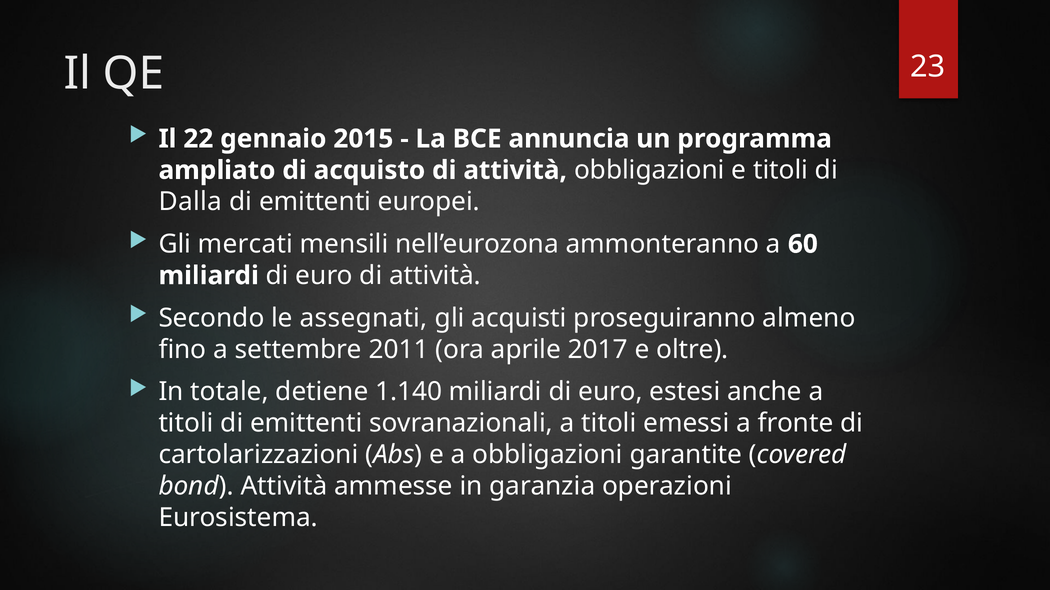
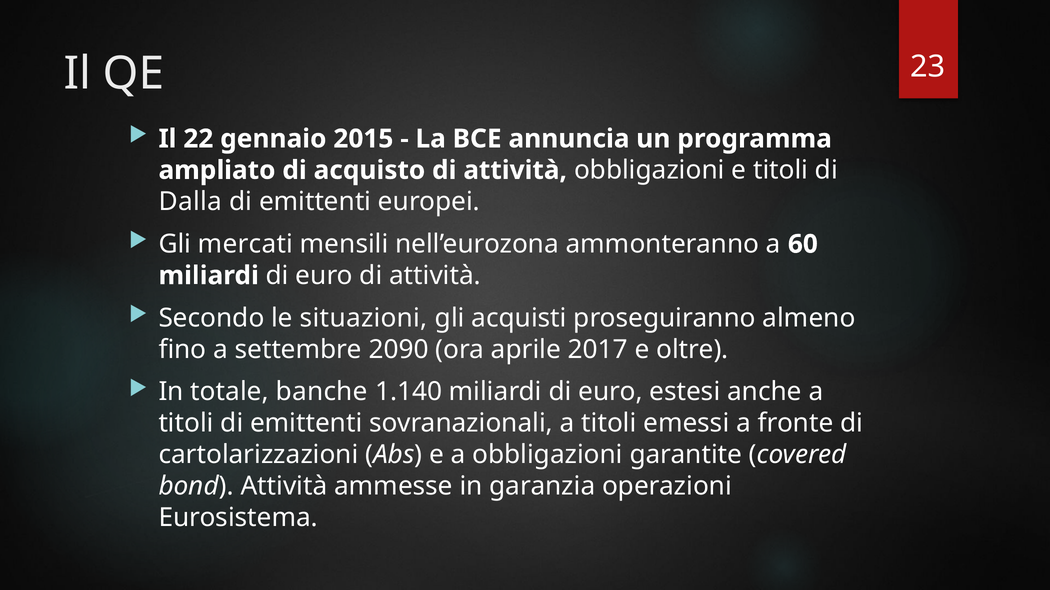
assegnati: assegnati -> situazioni
2011: 2011 -> 2090
detiene: detiene -> banche
